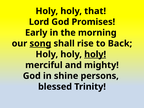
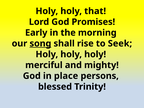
Back: Back -> Seek
holy at (95, 54) underline: present -> none
shine: shine -> place
